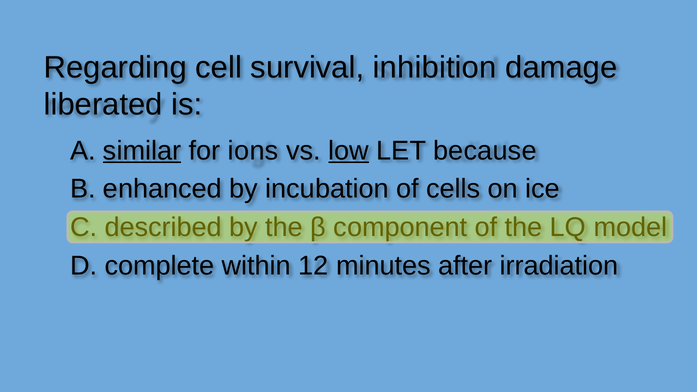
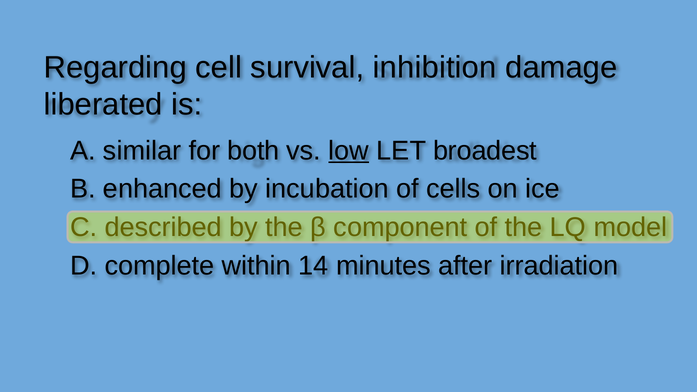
similar underline: present -> none
ions: ions -> both
because: because -> broadest
12: 12 -> 14
